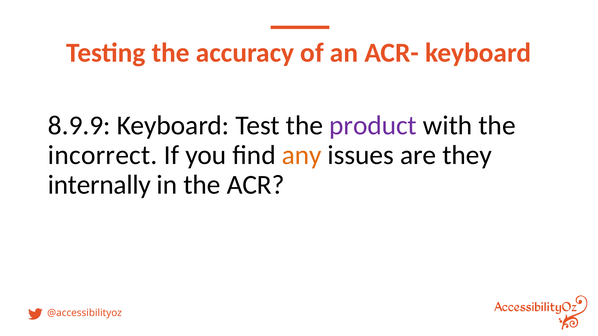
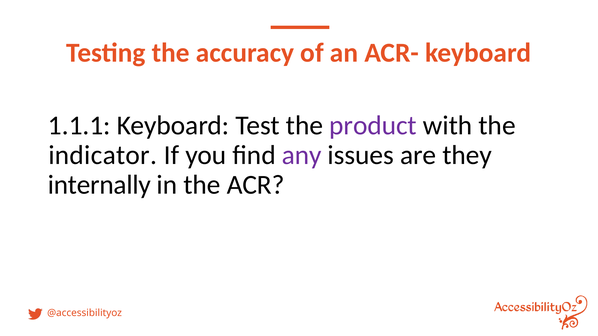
8.9.9: 8.9.9 -> 1.1.1
incorrect: incorrect -> indicator
any colour: orange -> purple
